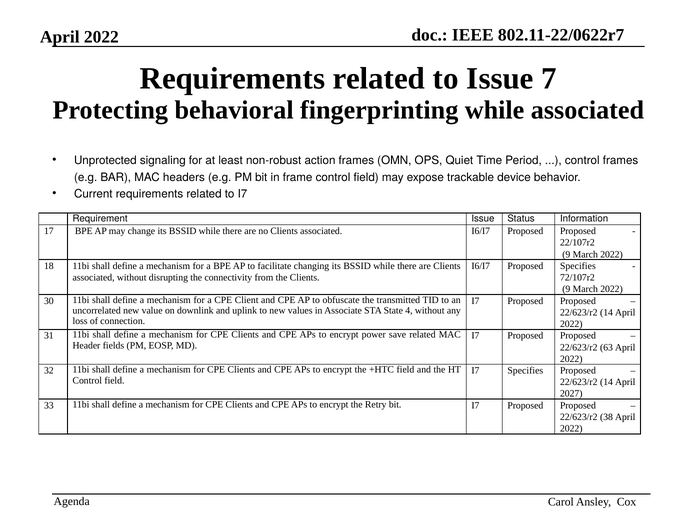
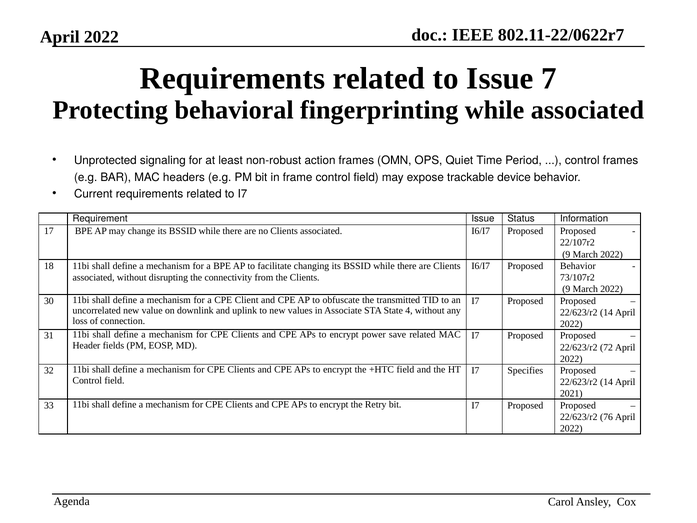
Proposed Specifies: Specifies -> Behavior
72/107r2: 72/107r2 -> 73/107r2
63: 63 -> 72
2027: 2027 -> 2021
38: 38 -> 76
